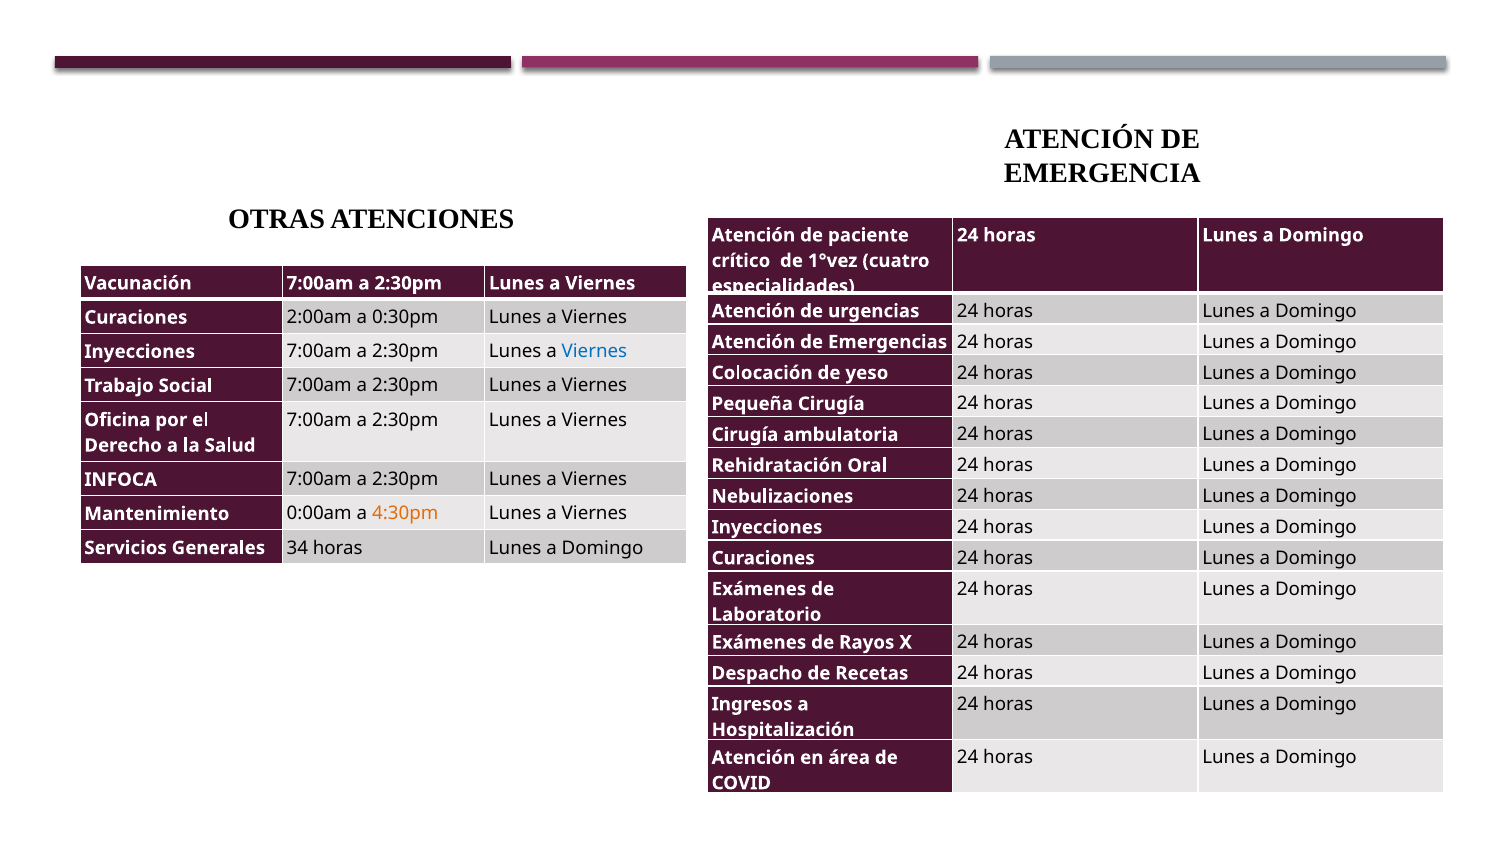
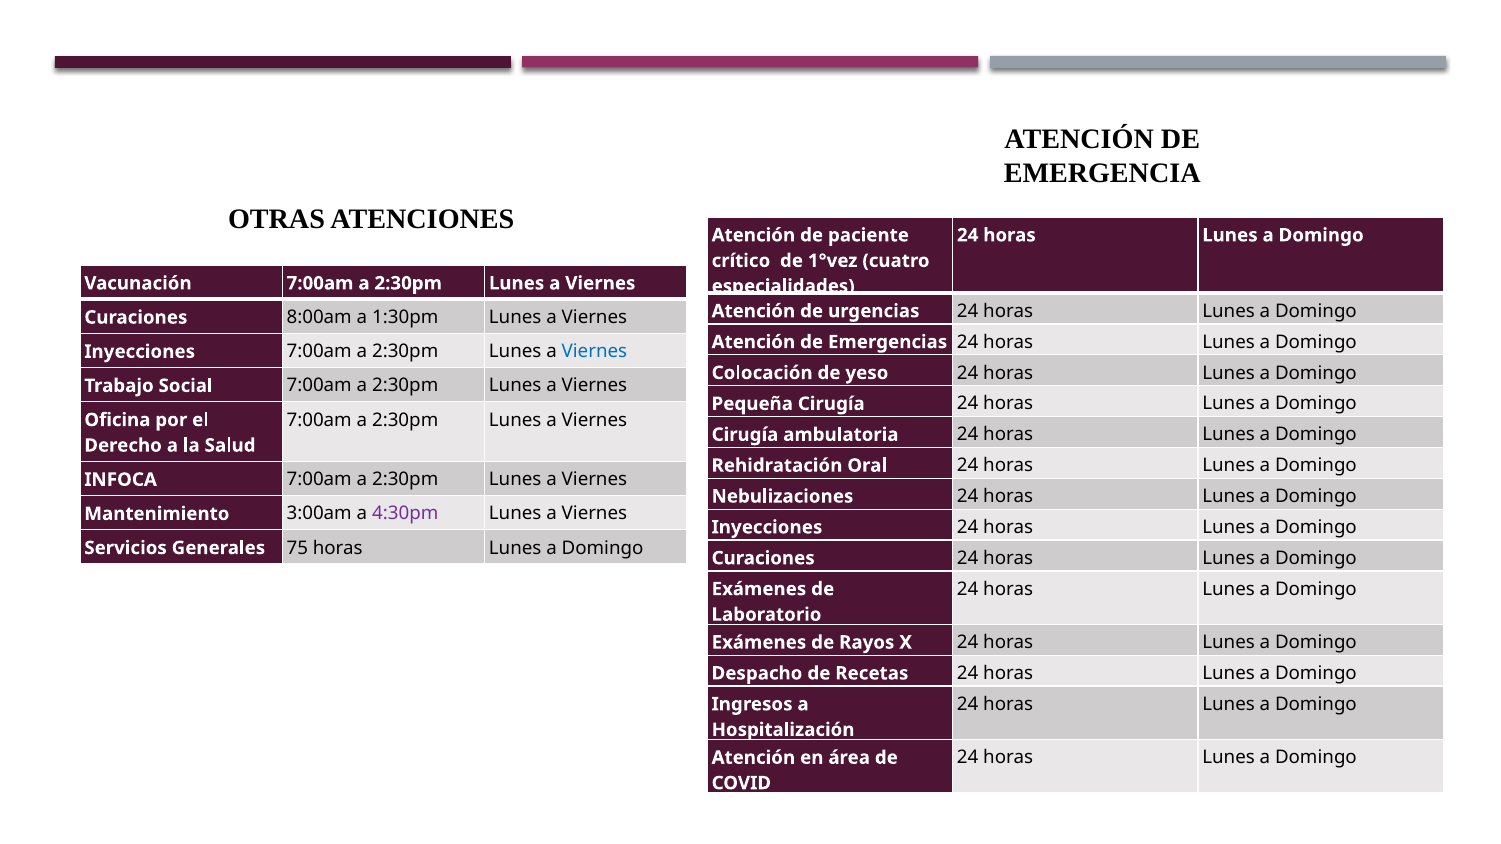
2:00am: 2:00am -> 8:00am
0:30pm: 0:30pm -> 1:30pm
0:00am: 0:00am -> 3:00am
4:30pm colour: orange -> purple
34: 34 -> 75
